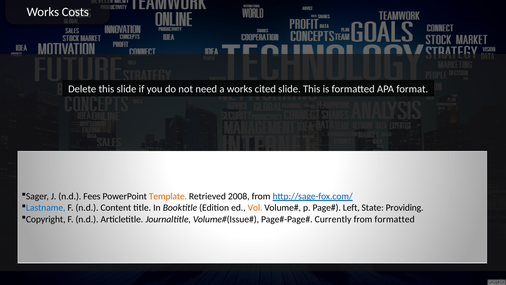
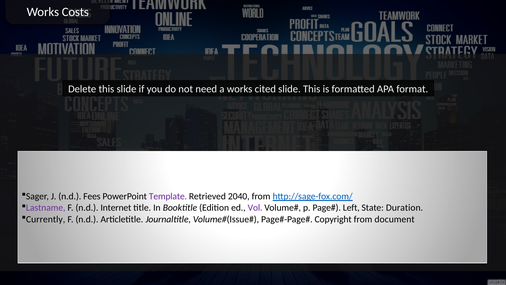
Template colour: orange -> purple
2008: 2008 -> 2040
Lastname colour: blue -> purple
Content: Content -> Internet
Vol colour: orange -> purple
Providing: Providing -> Duration
Copyright: Copyright -> Currently
Currently: Currently -> Copyright
from formatted: formatted -> document
